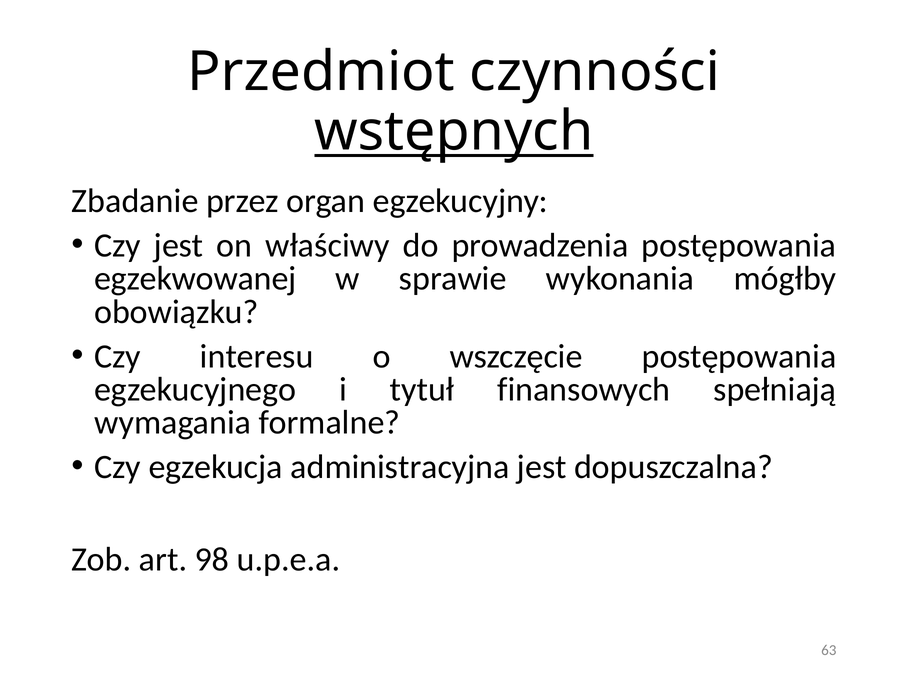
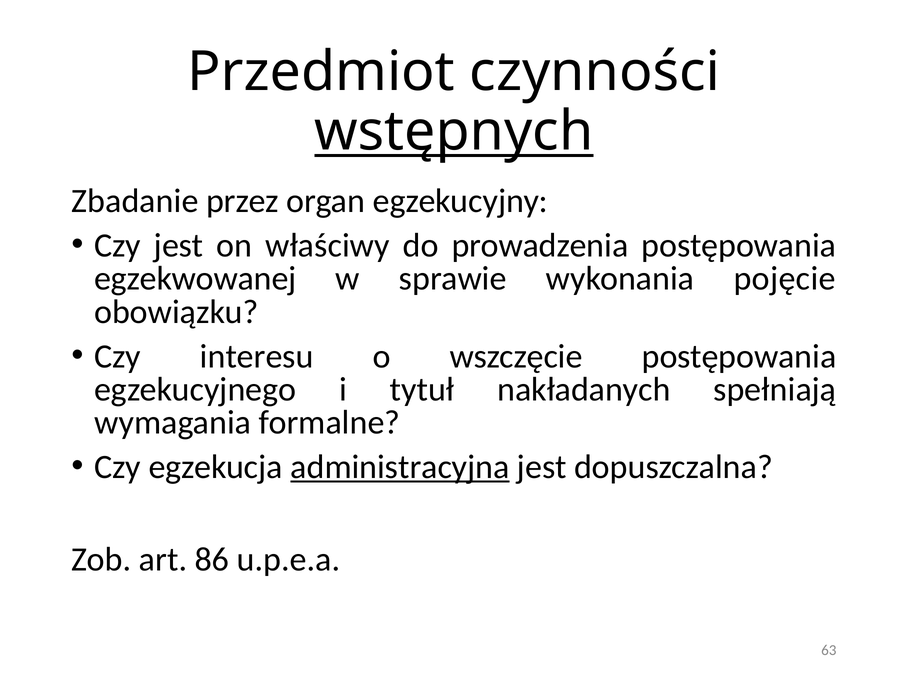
mógłby: mógłby -> pojęcie
finansowych: finansowych -> nakładanych
administracyjna underline: none -> present
98: 98 -> 86
